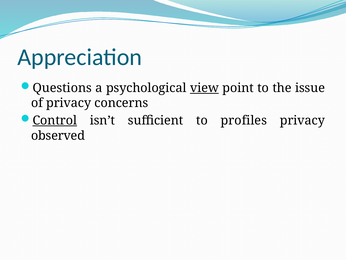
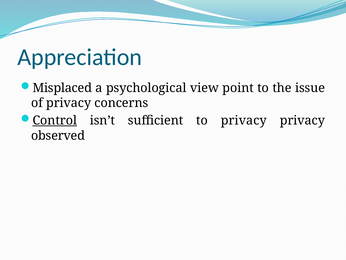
Questions: Questions -> Misplaced
view underline: present -> none
to profiles: profiles -> privacy
